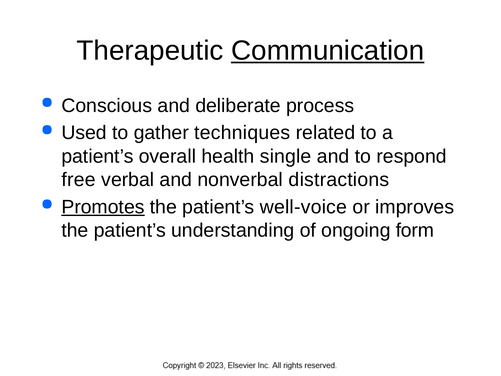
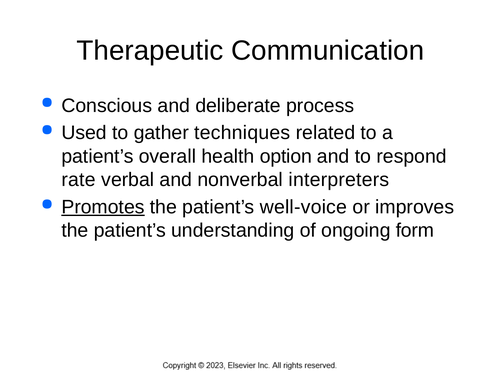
Communication underline: present -> none
single: single -> option
free: free -> rate
distractions: distractions -> interpreters
